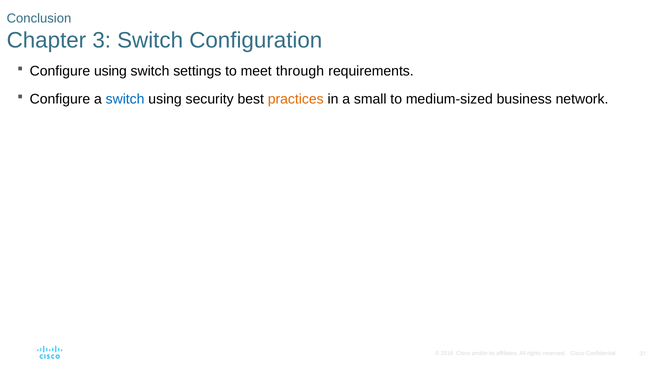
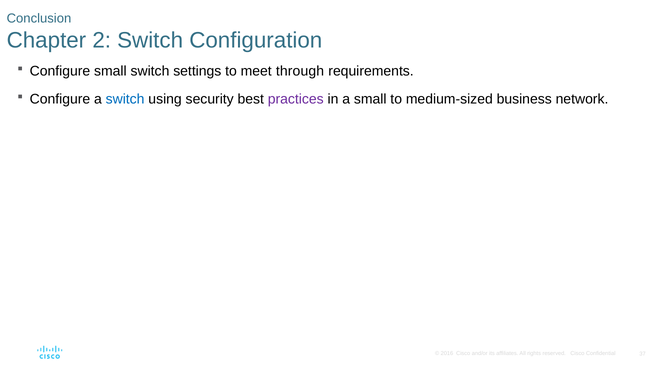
3: 3 -> 2
Configure using: using -> small
practices colour: orange -> purple
